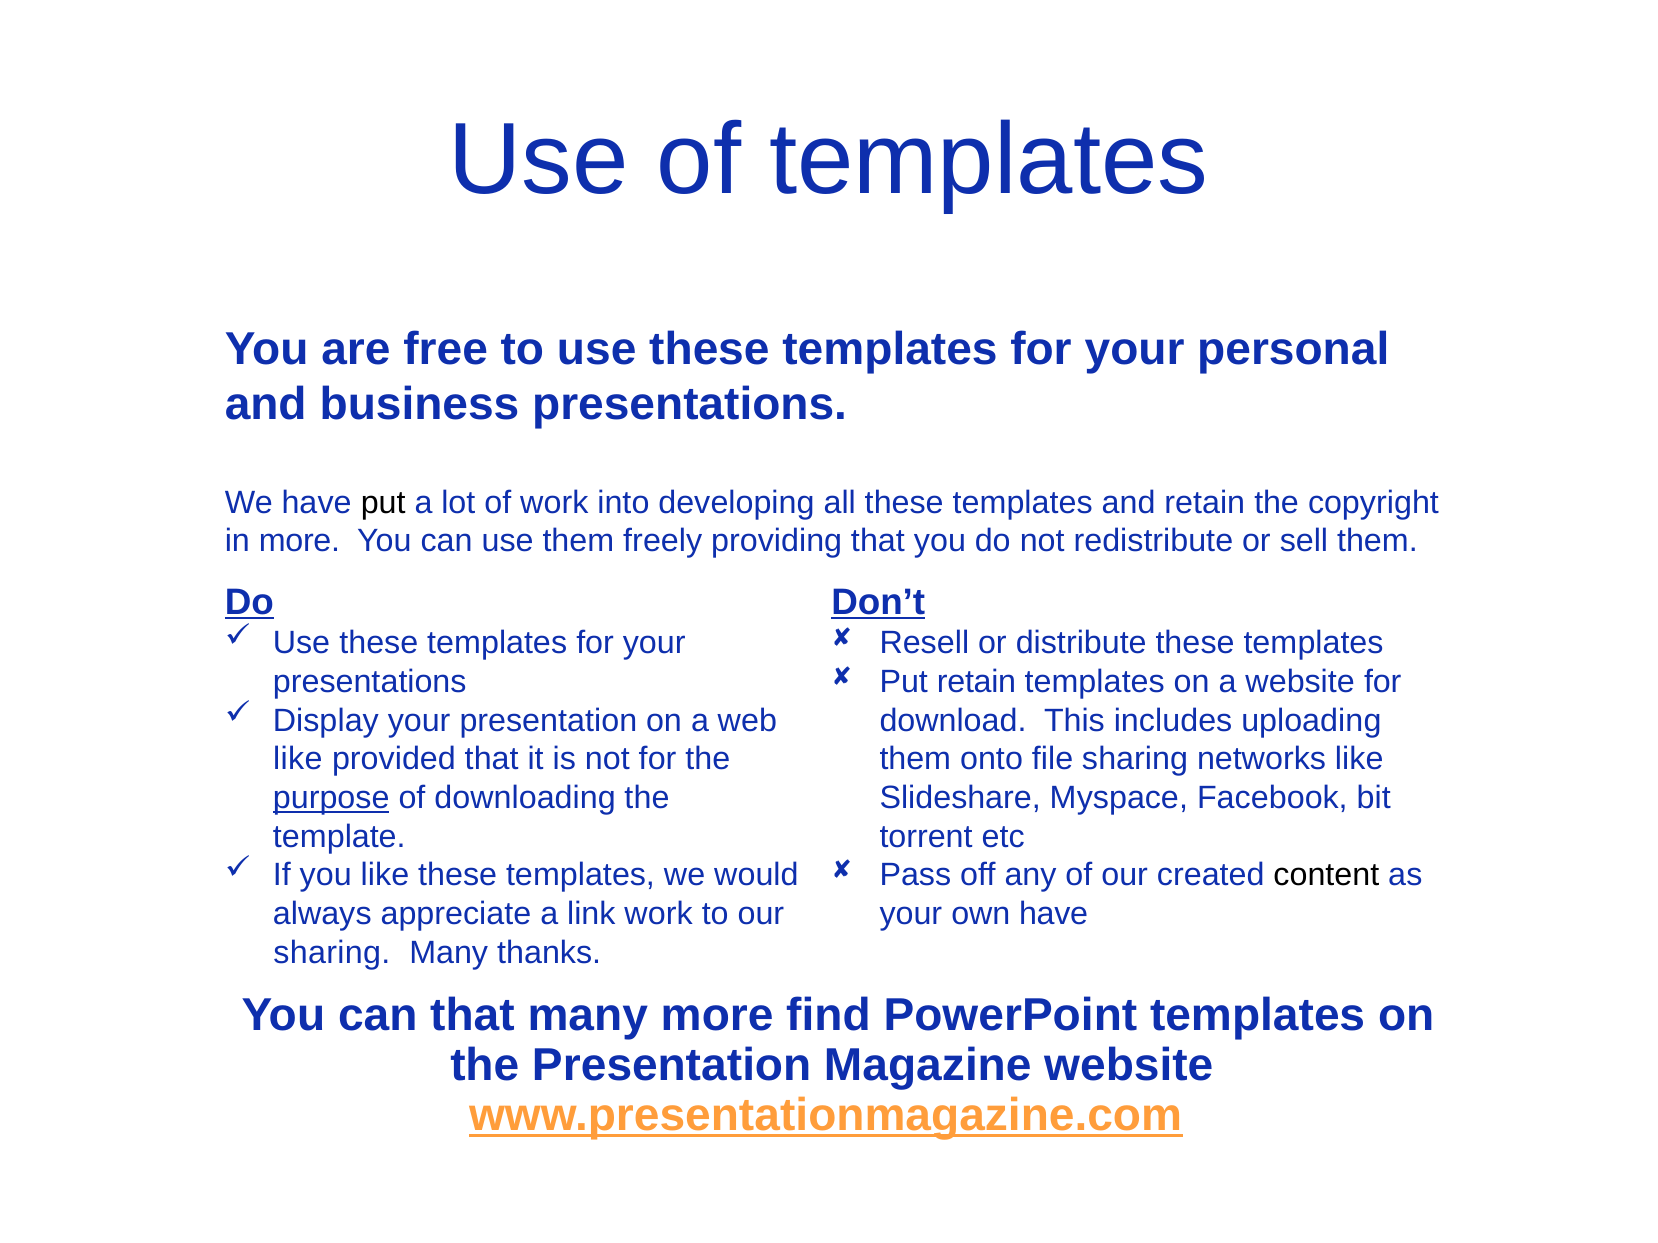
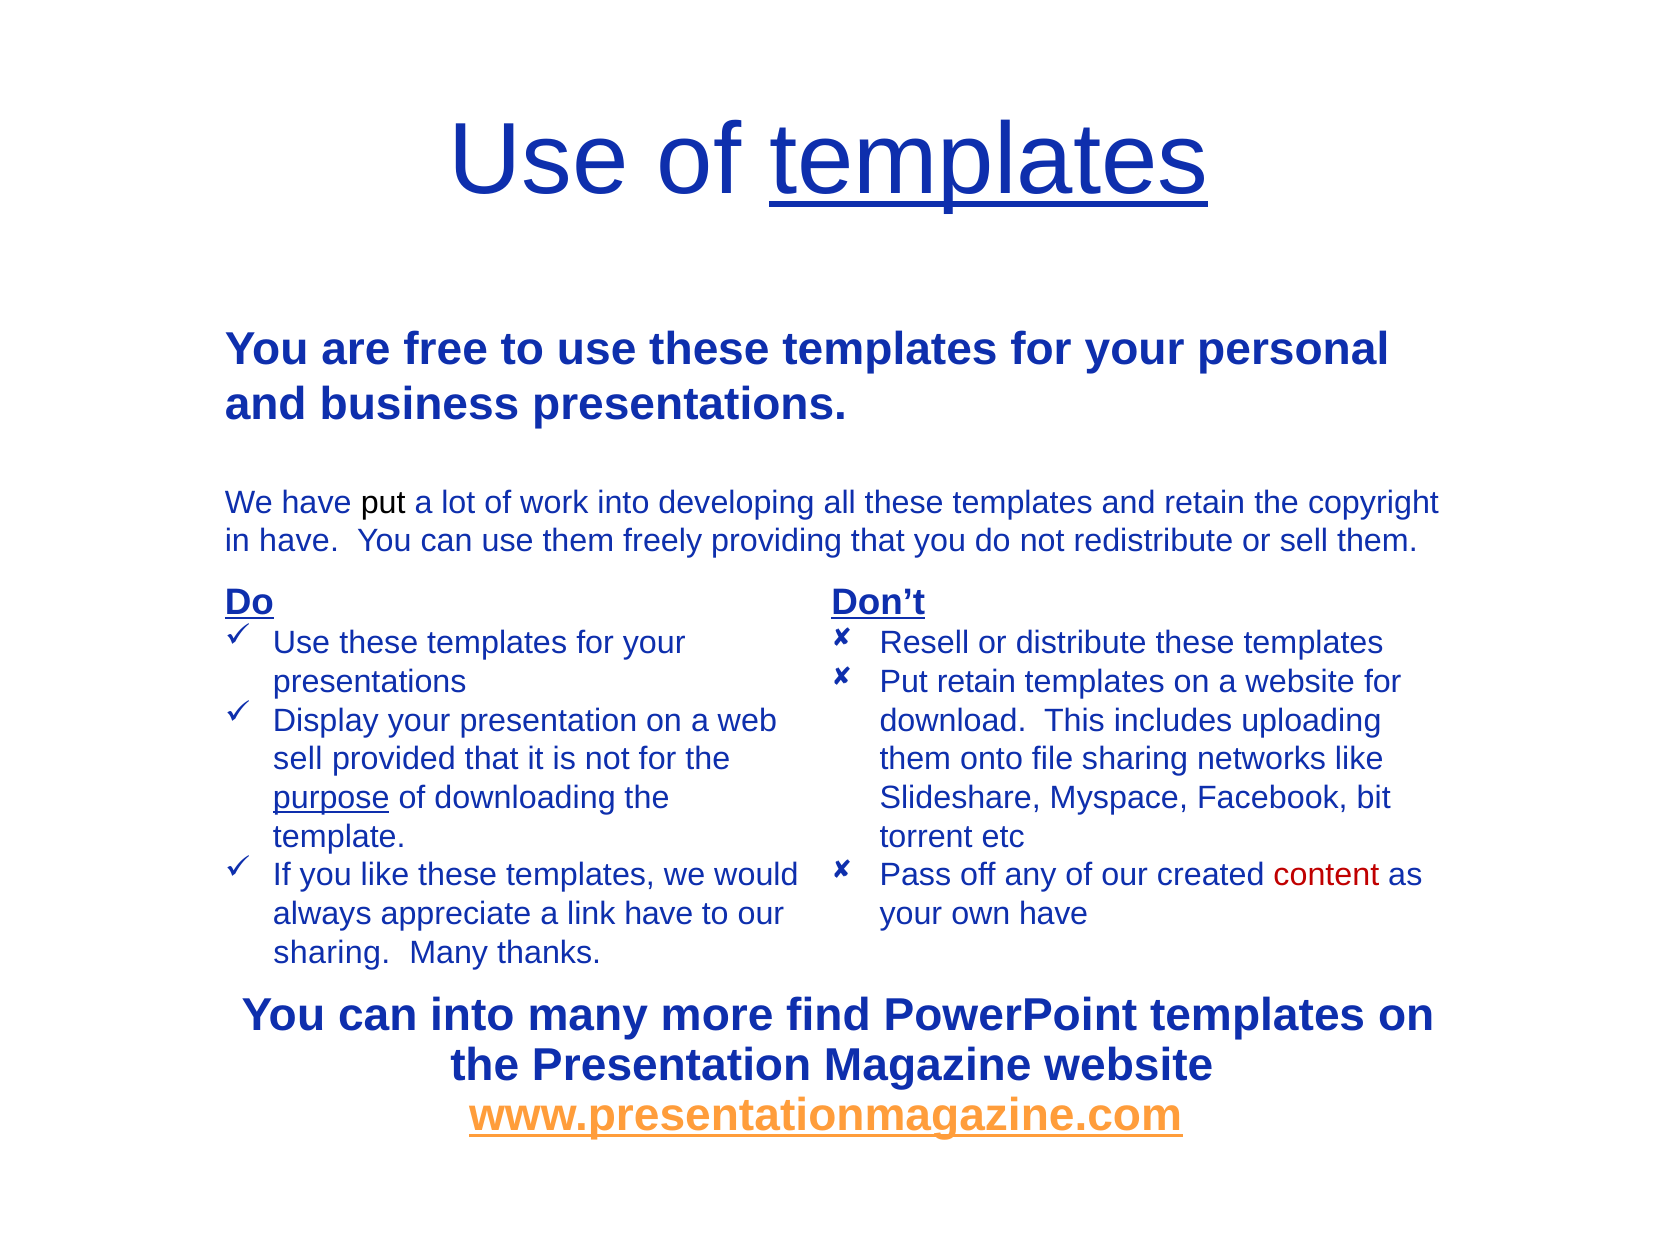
templates at (989, 161) underline: none -> present
in more: more -> have
like at (298, 759): like -> sell
content colour: black -> red
link work: work -> have
can that: that -> into
